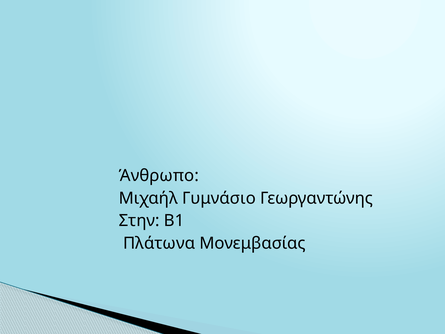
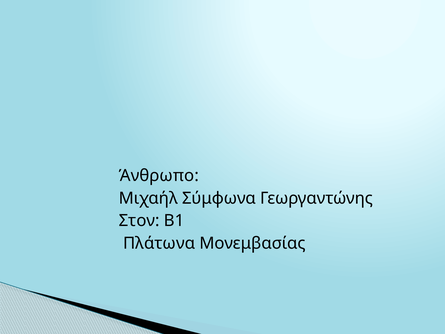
Γυμνάσιο: Γυμνάσιο -> Σύμφωνα
Στην: Στην -> Στον
